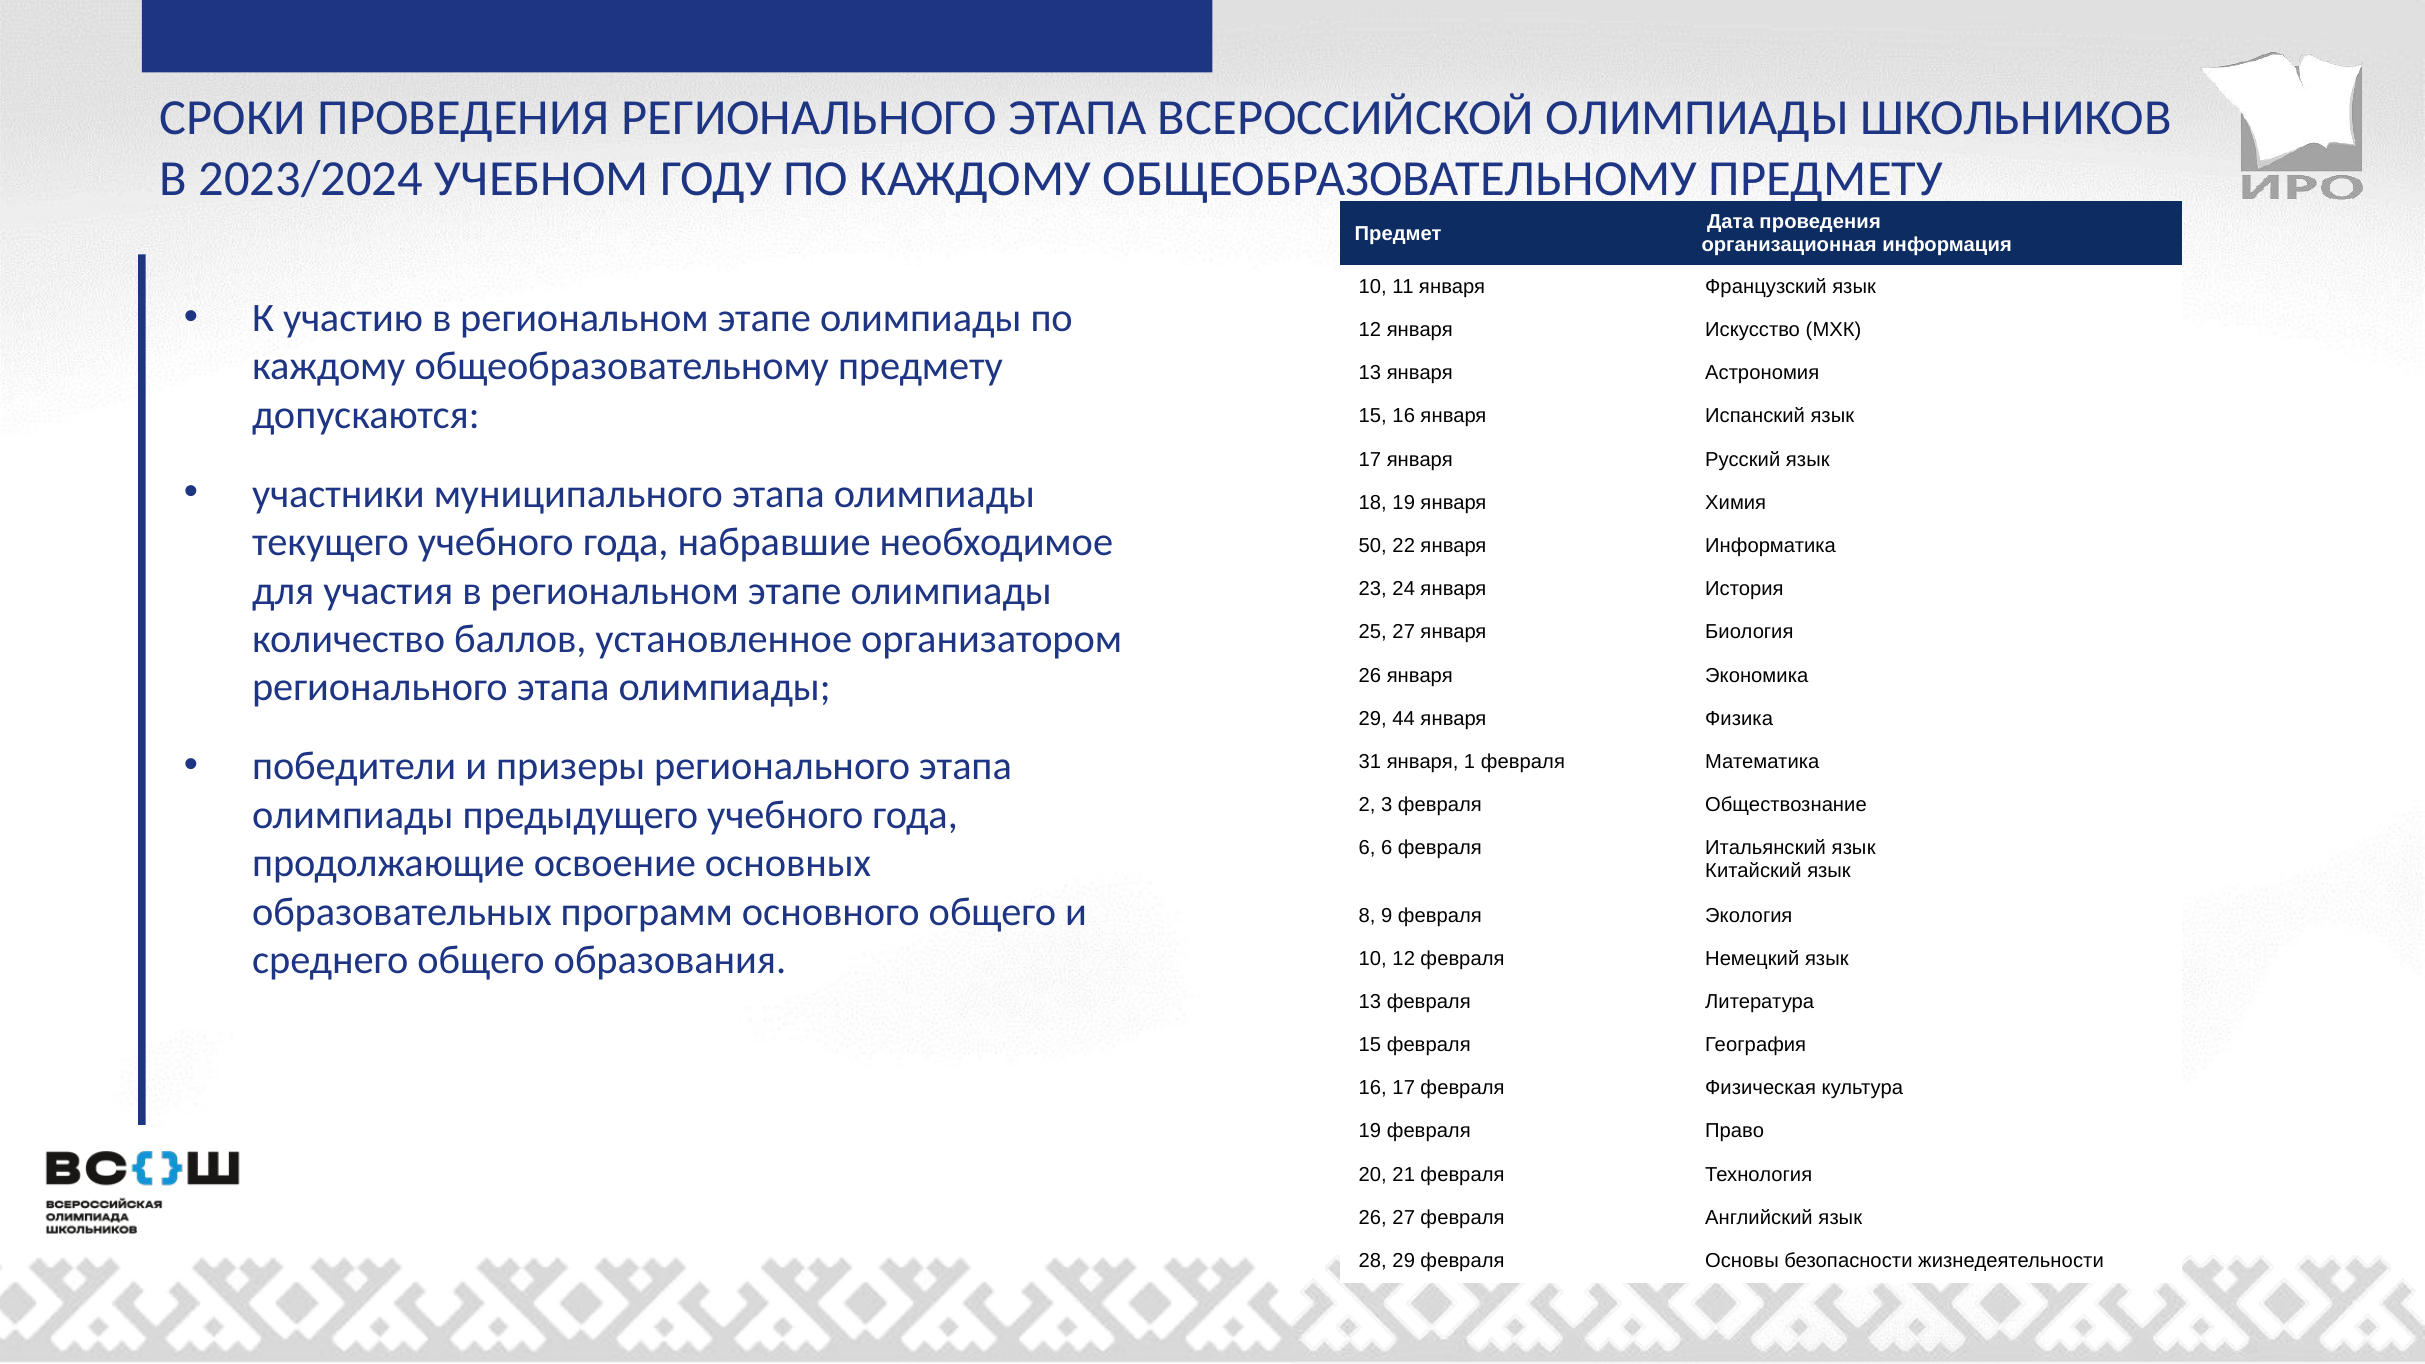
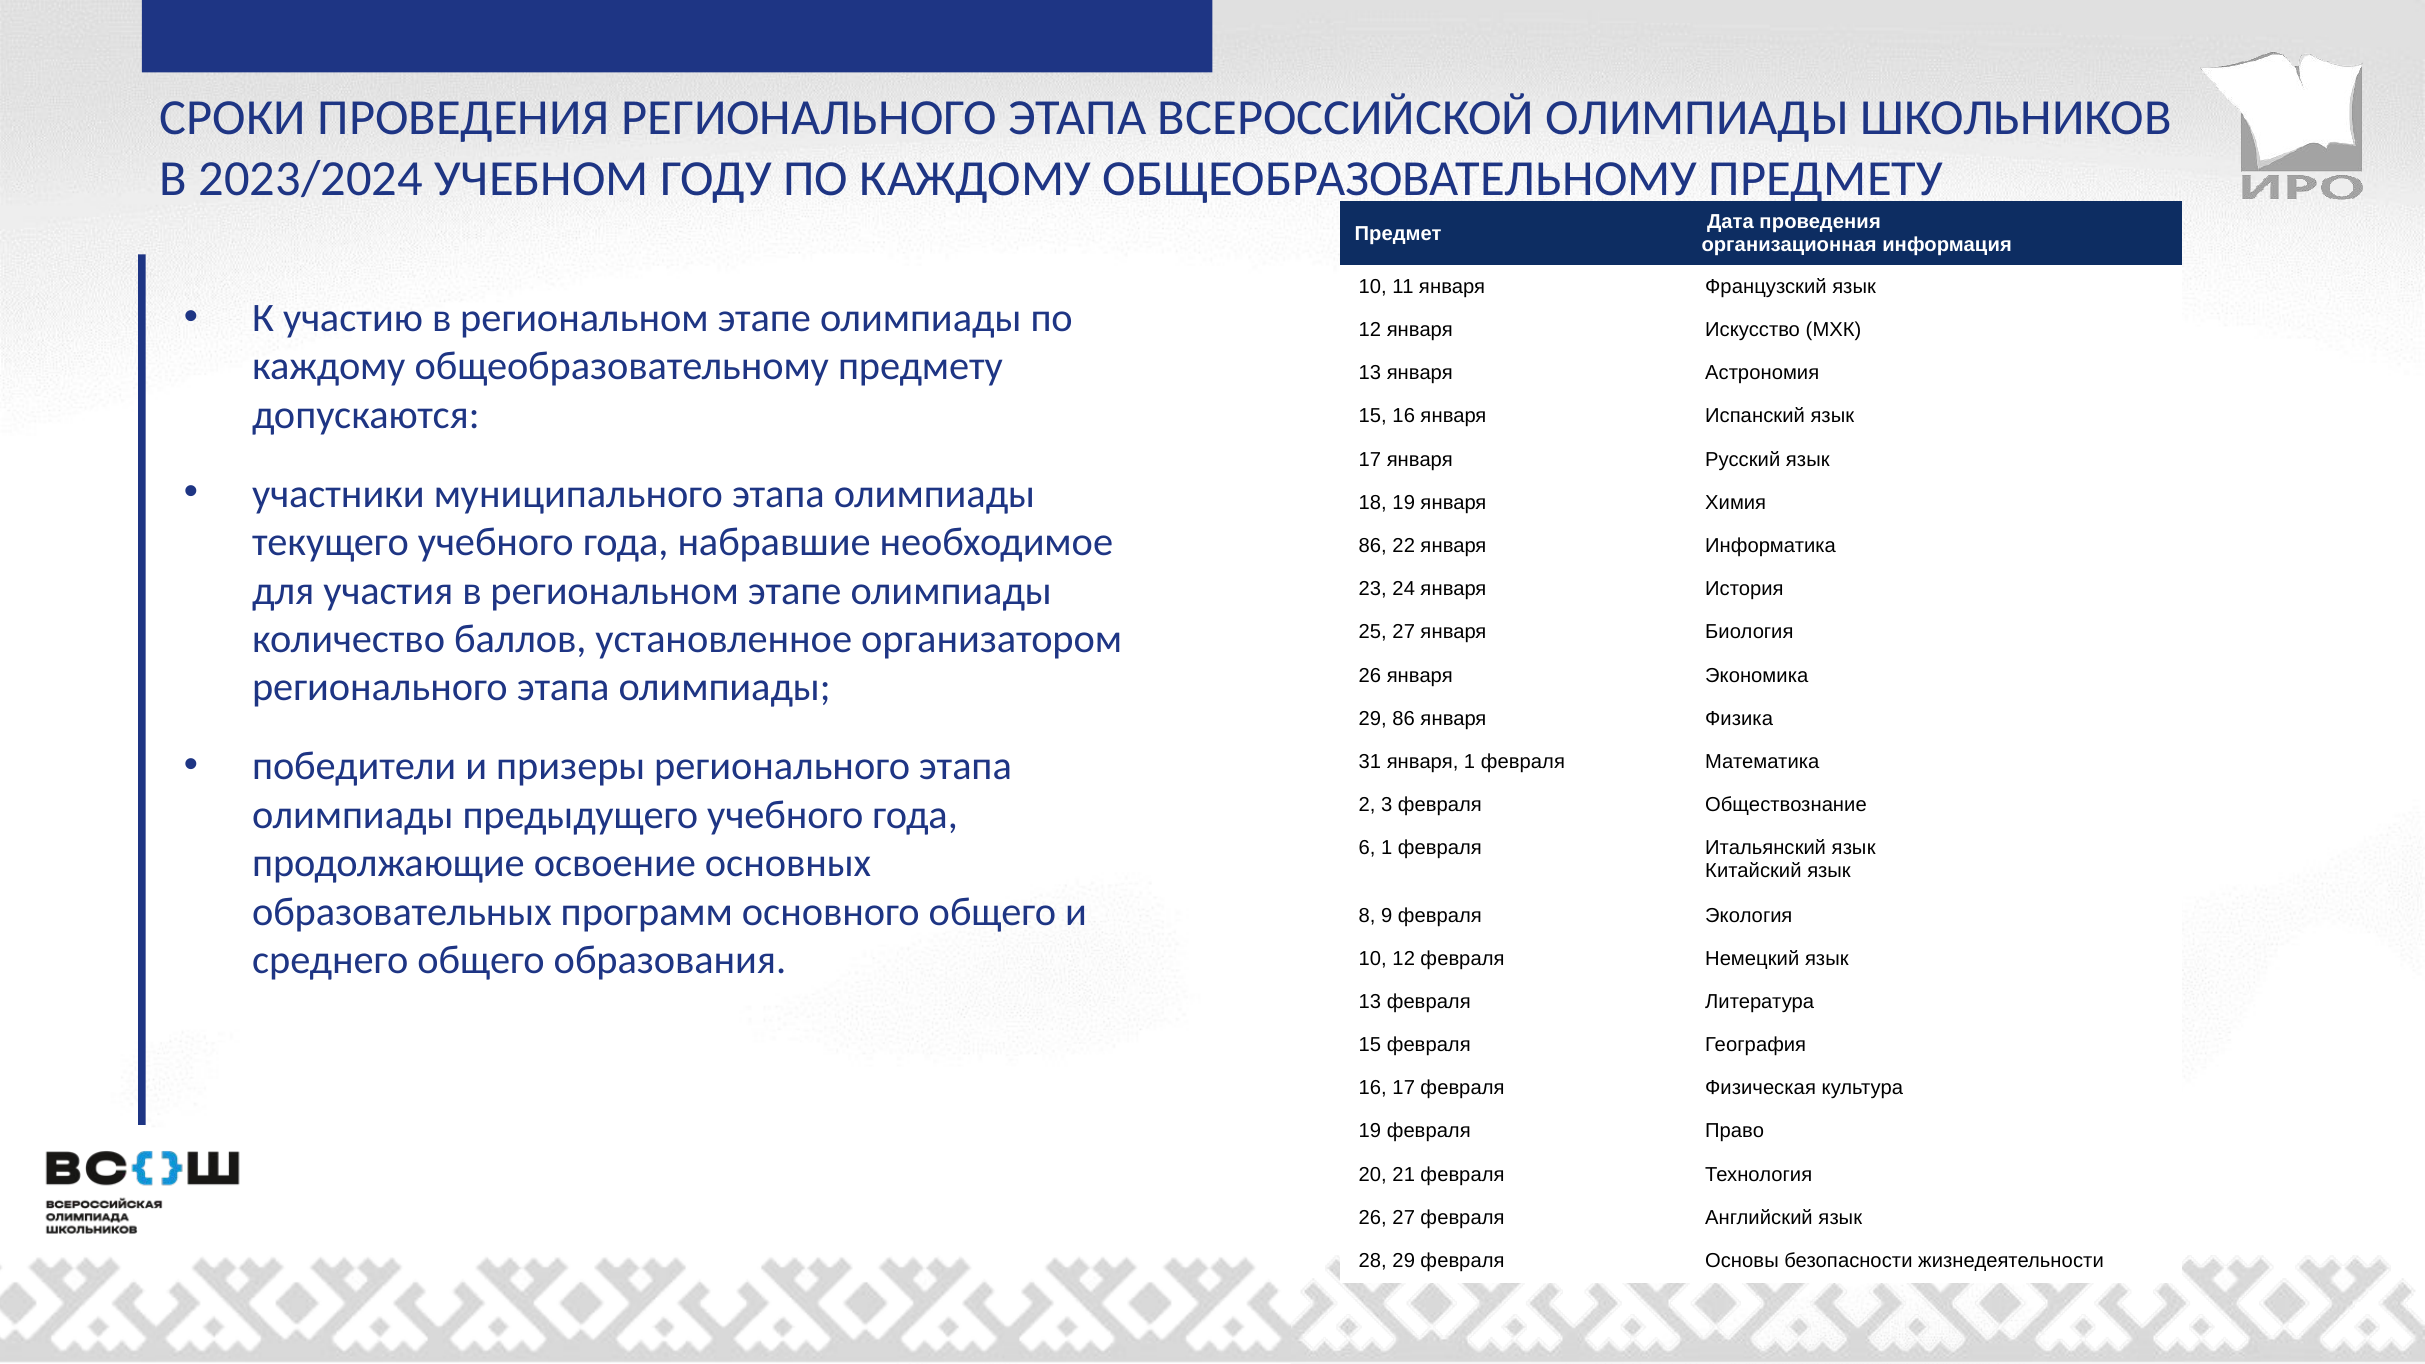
50 at (1373, 546): 50 -> 86
29 44: 44 -> 86
6 6: 6 -> 1
